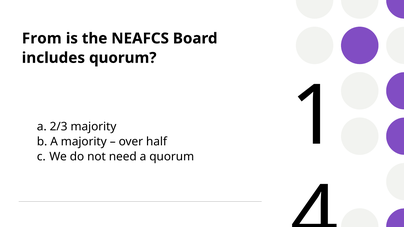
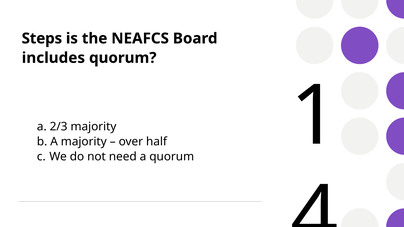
From: From -> Steps
